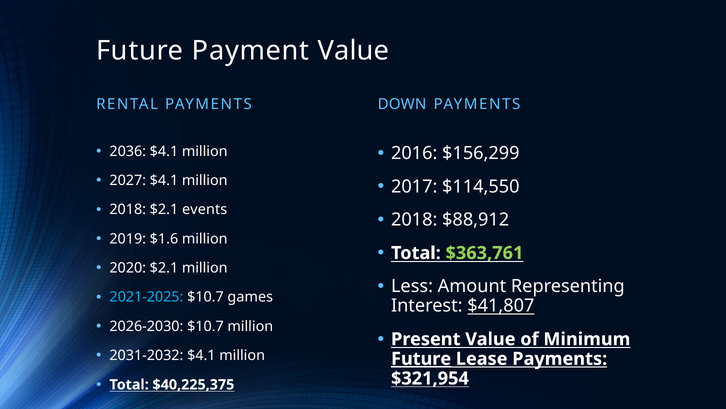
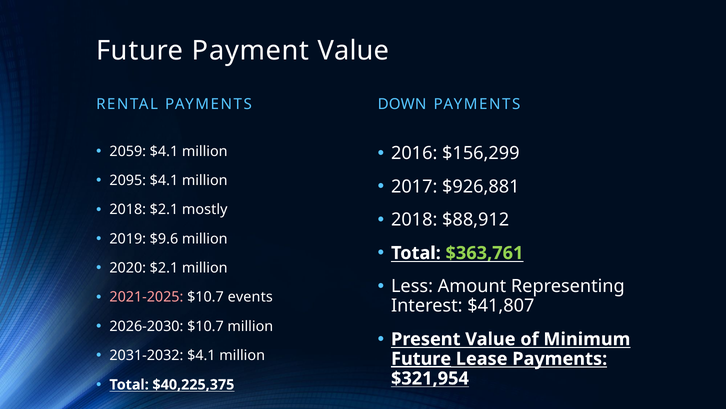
2036: 2036 -> 2059
2027: 2027 -> 2095
$114,550: $114,550 -> $926,881
events: events -> mostly
$1.6: $1.6 -> $9.6
2021-2025 colour: light blue -> pink
games: games -> events
$41,807 underline: present -> none
